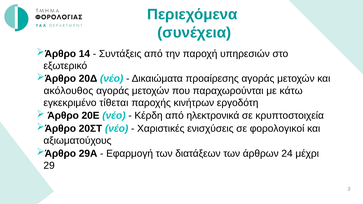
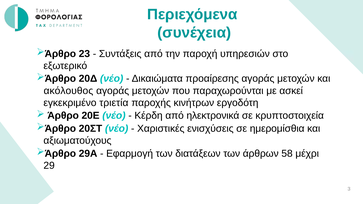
14: 14 -> 23
κάτω: κάτω -> ασκεί
τίθεται: τίθεται -> τριετία
φορολογικοί: φορολογικοί -> ημερομίσθια
24: 24 -> 58
